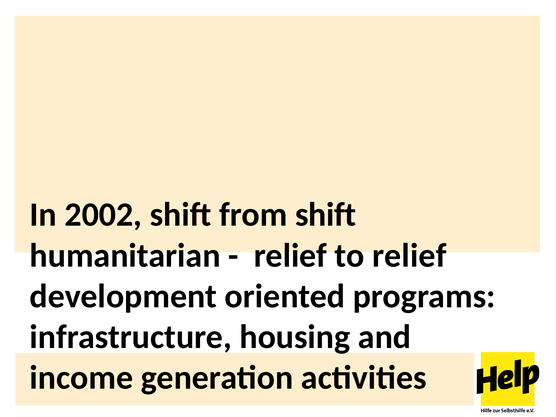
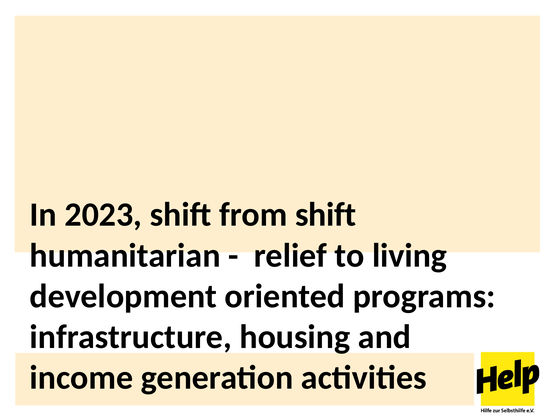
2002: 2002 -> 2023
to relief: relief -> living
